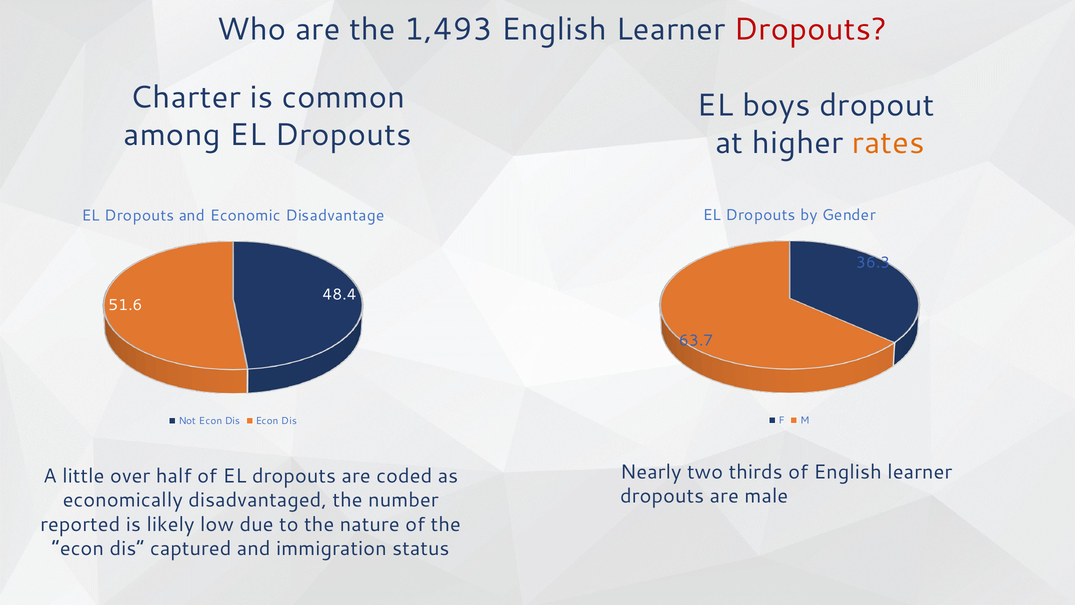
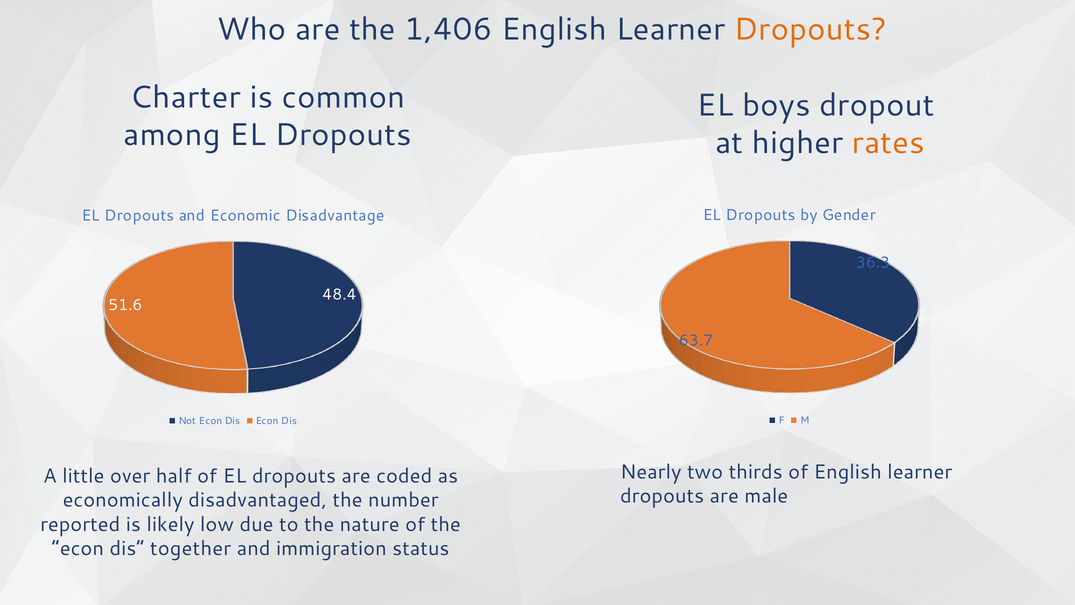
1,493: 1,493 -> 1,406
Dropouts at (810, 29) colour: red -> orange
captured: captured -> together
